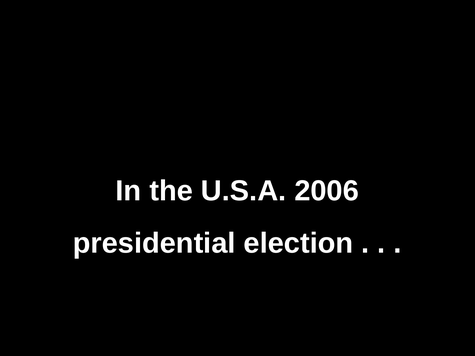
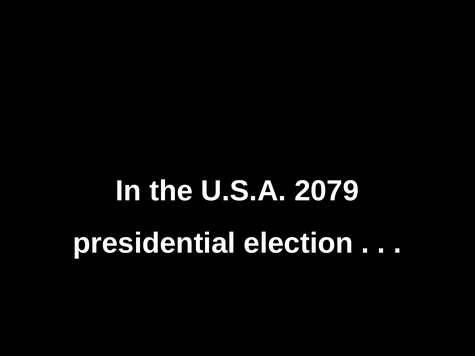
2006: 2006 -> 2079
